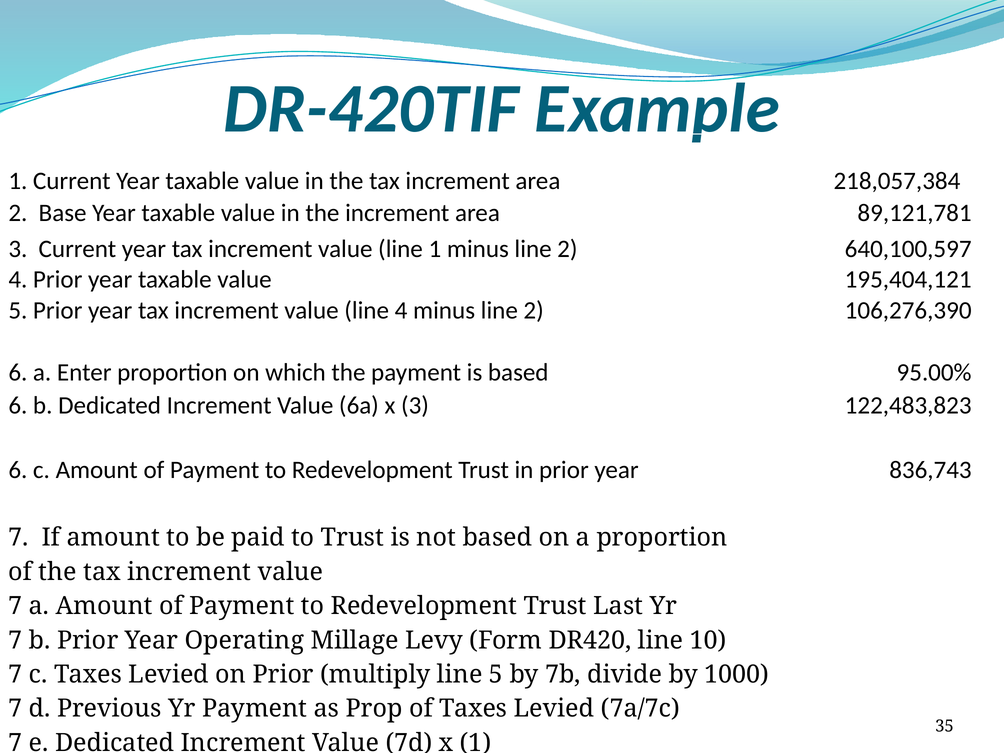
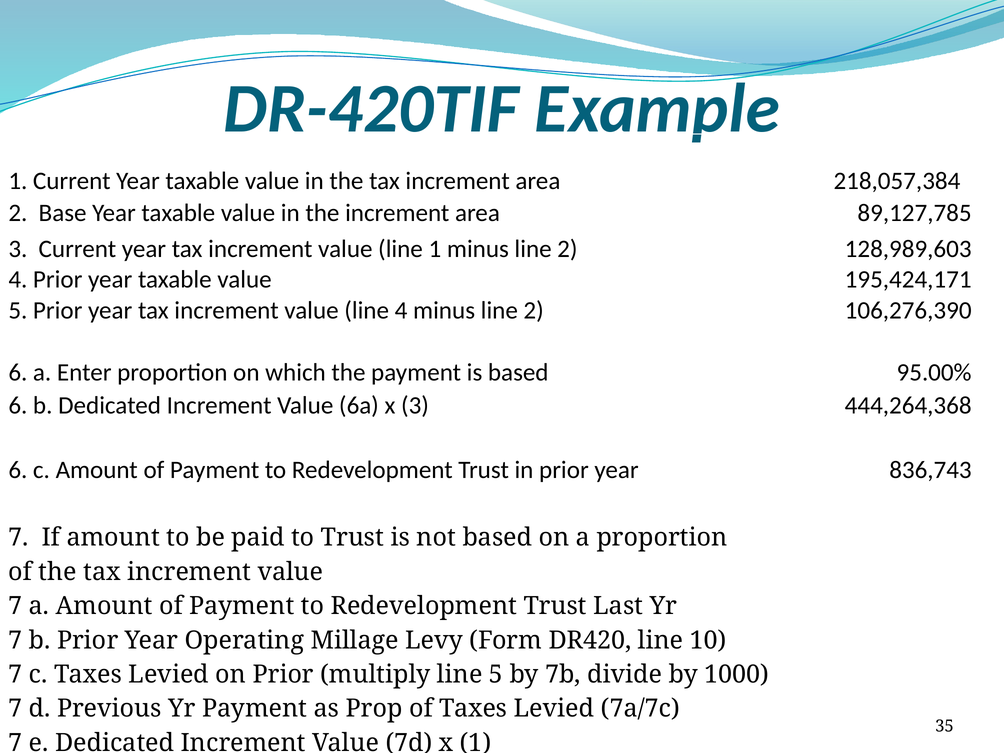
89,121,781: 89,121,781 -> 89,127,785
640,100,597: 640,100,597 -> 128,989,603
195,404,121: 195,404,121 -> 195,424,171
122,483,823: 122,483,823 -> 444,264,368
